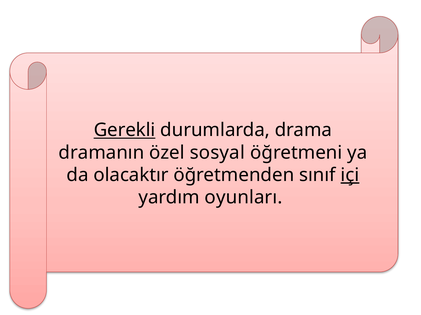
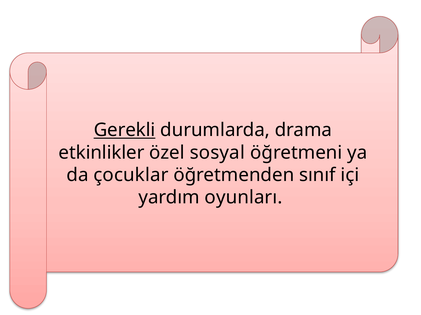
dramanın: dramanın -> etkinlikler
olacaktır: olacaktır -> çocuklar
içi underline: present -> none
